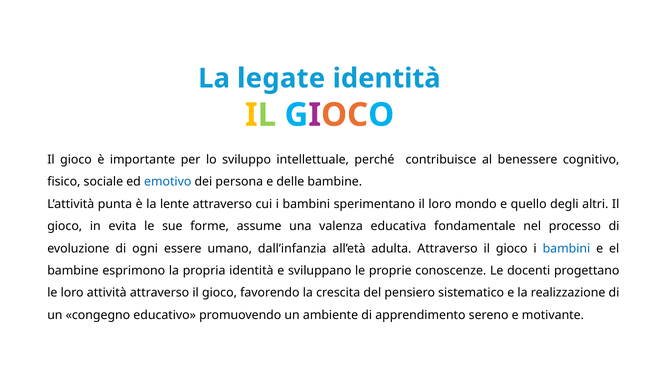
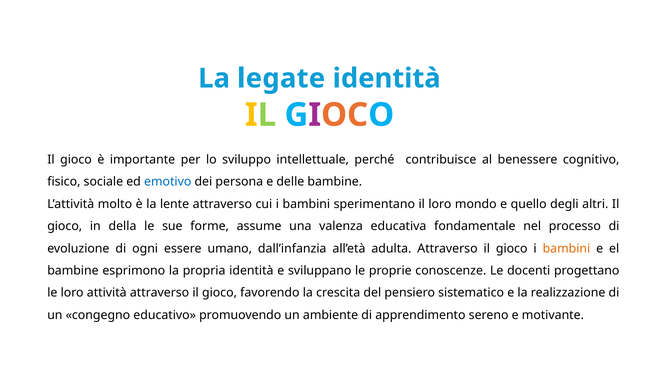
punta: punta -> molto
evita: evita -> della
bambini at (566, 249) colour: blue -> orange
